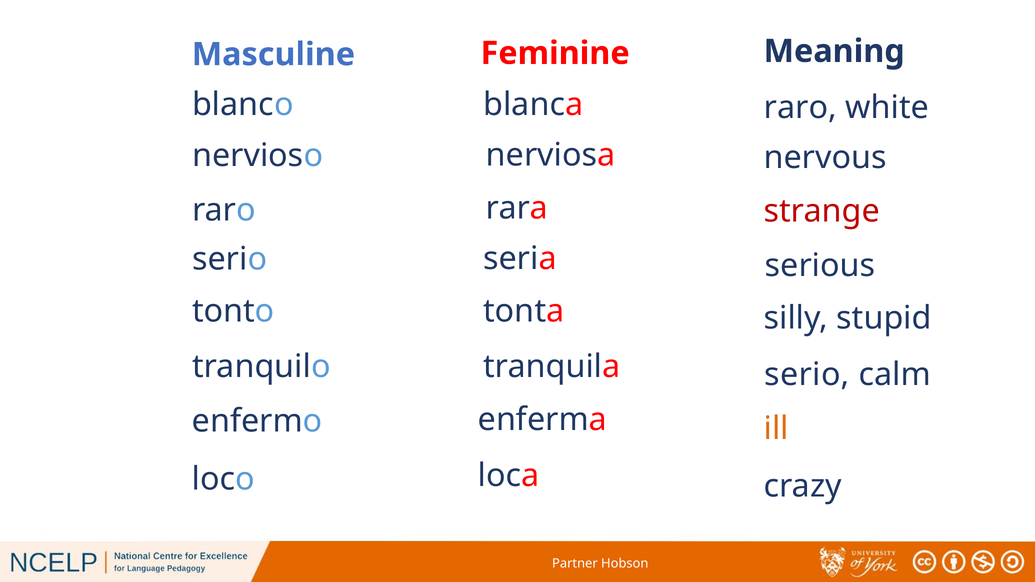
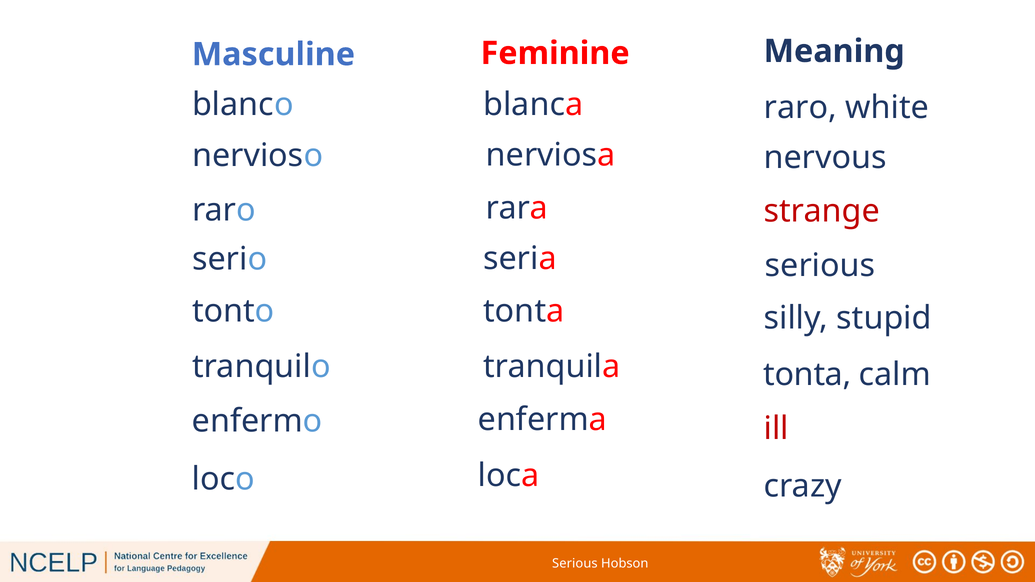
serio at (807, 375): serio -> tonta
ill colour: orange -> red
Partner at (575, 564): Partner -> Serious
